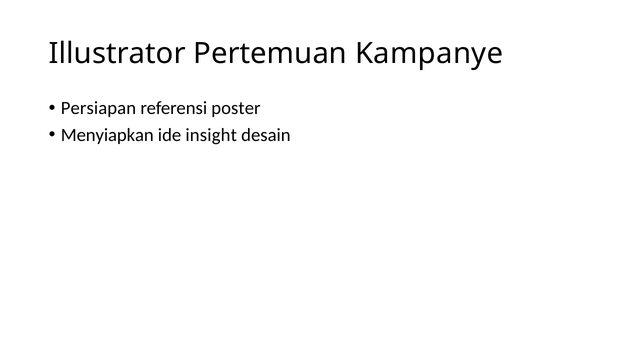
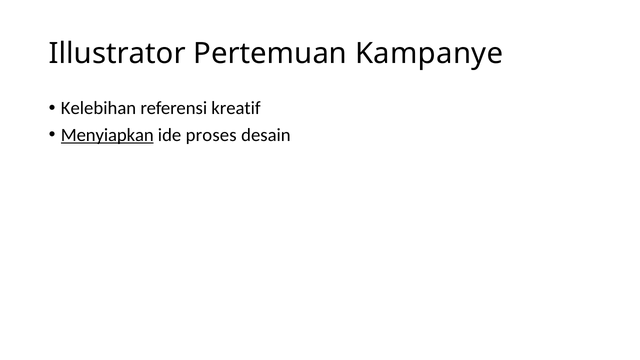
Persiapan: Persiapan -> Kelebihan
poster: poster -> kreatif
Menyiapkan underline: none -> present
insight: insight -> proses
